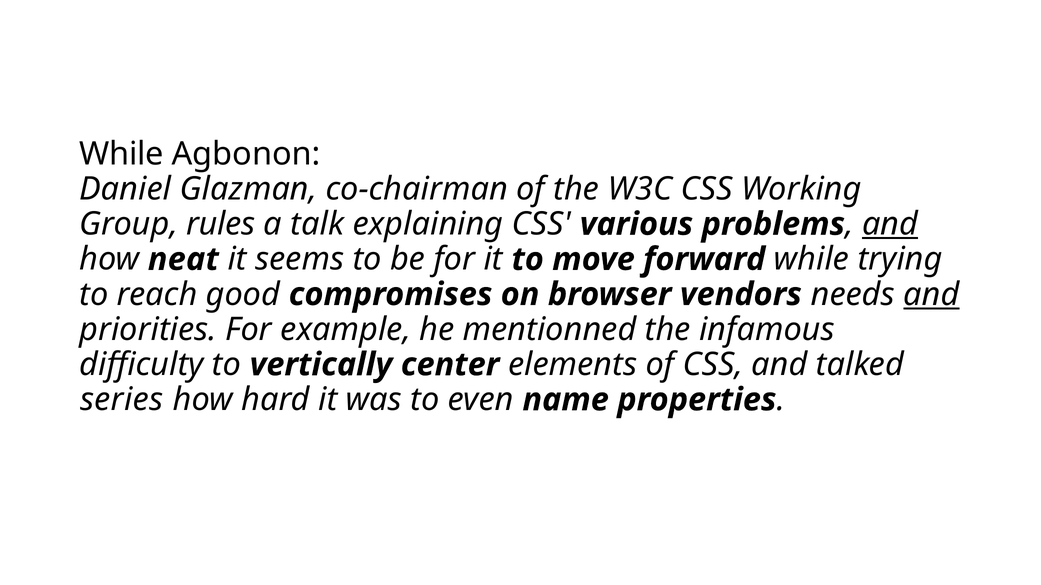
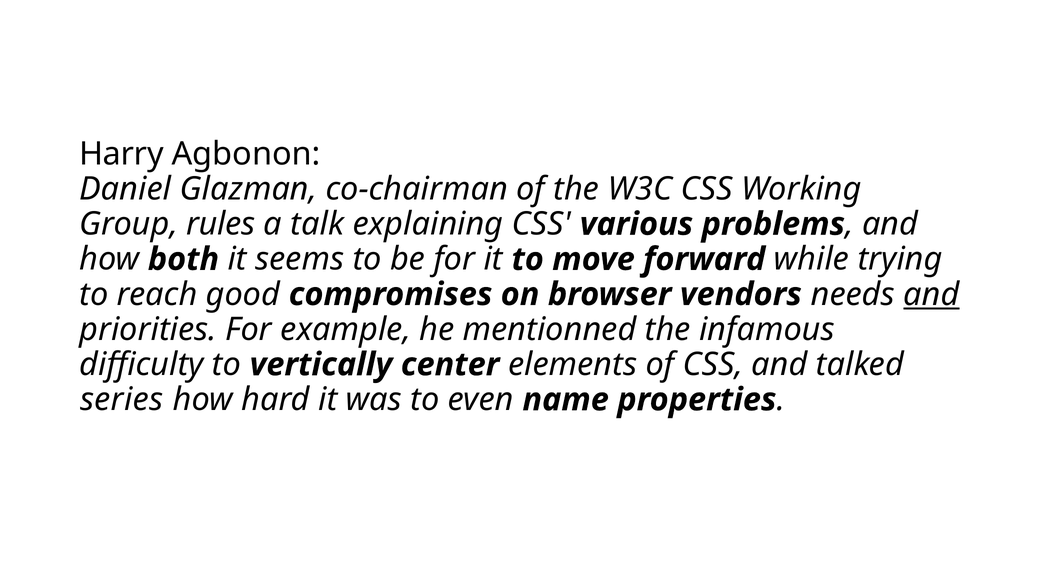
While at (121, 154): While -> Harry
and at (890, 224) underline: present -> none
neat: neat -> both
